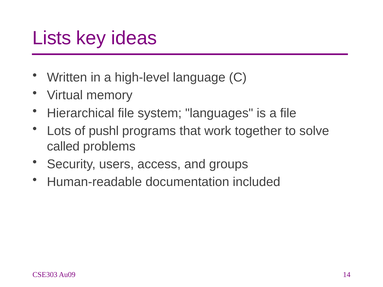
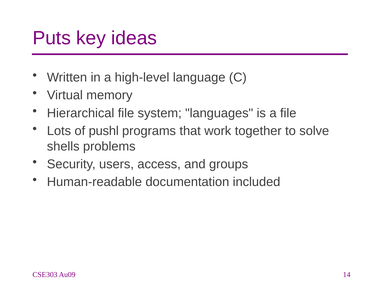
Lists: Lists -> Puts
called: called -> shells
